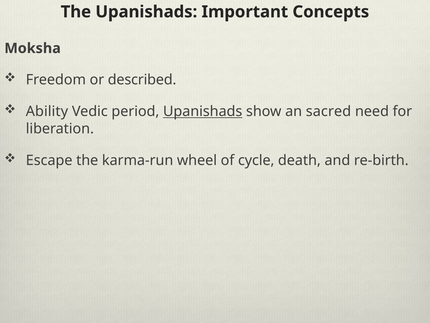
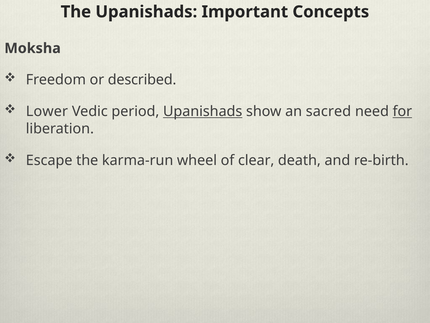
Ability: Ability -> Lower
for underline: none -> present
cycle: cycle -> clear
